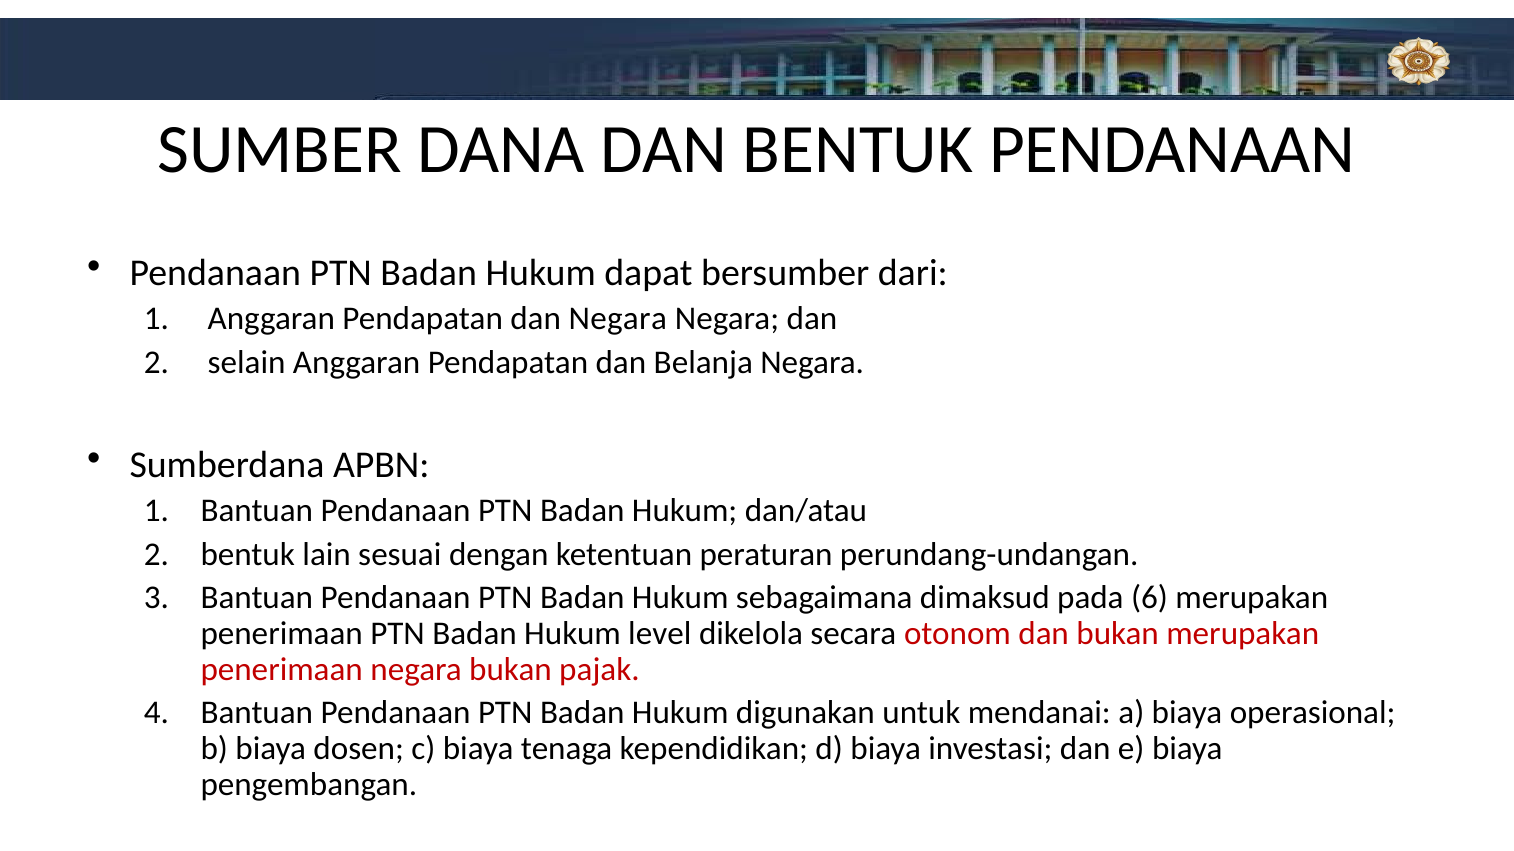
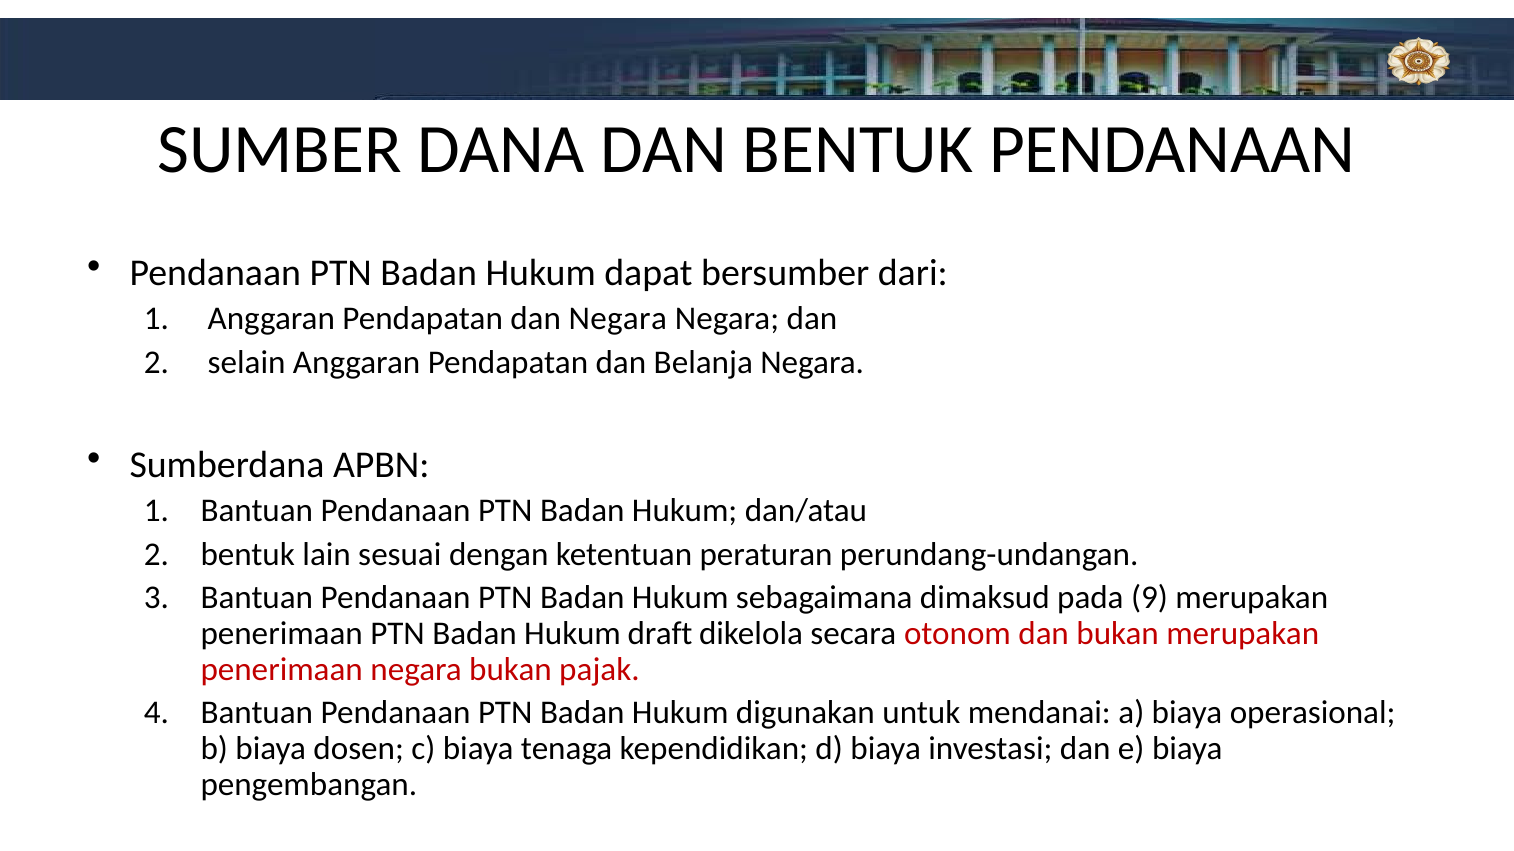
6: 6 -> 9
level: level -> draft
